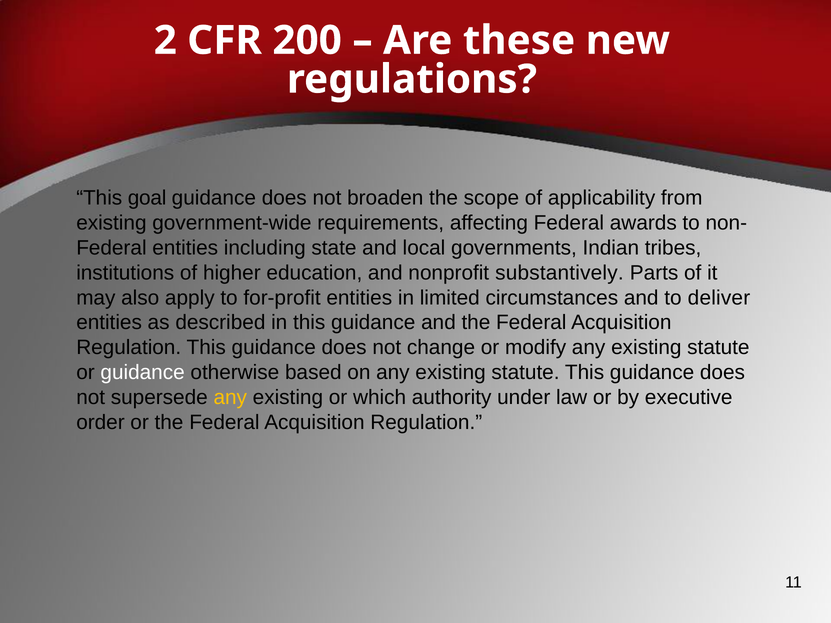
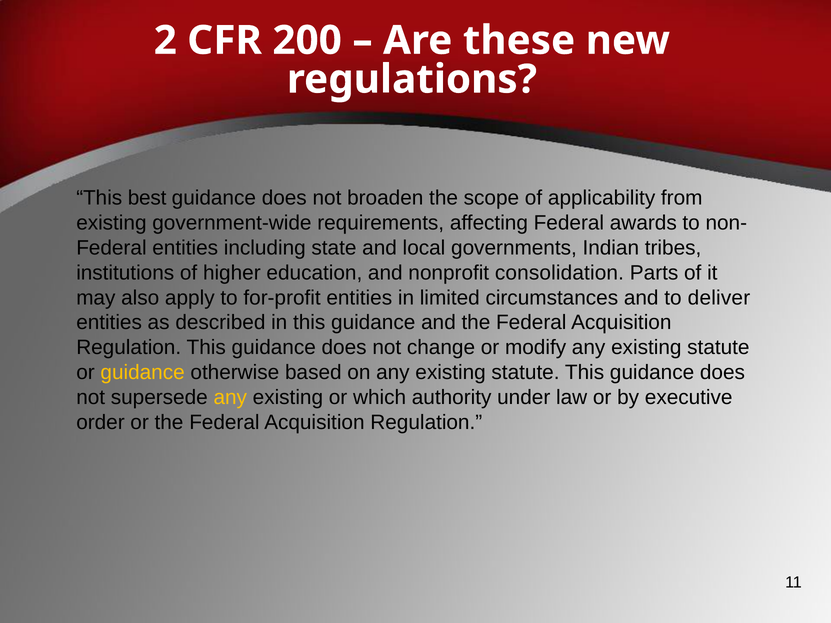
goal: goal -> best
substantively: substantively -> consolidation
guidance at (143, 373) colour: white -> yellow
